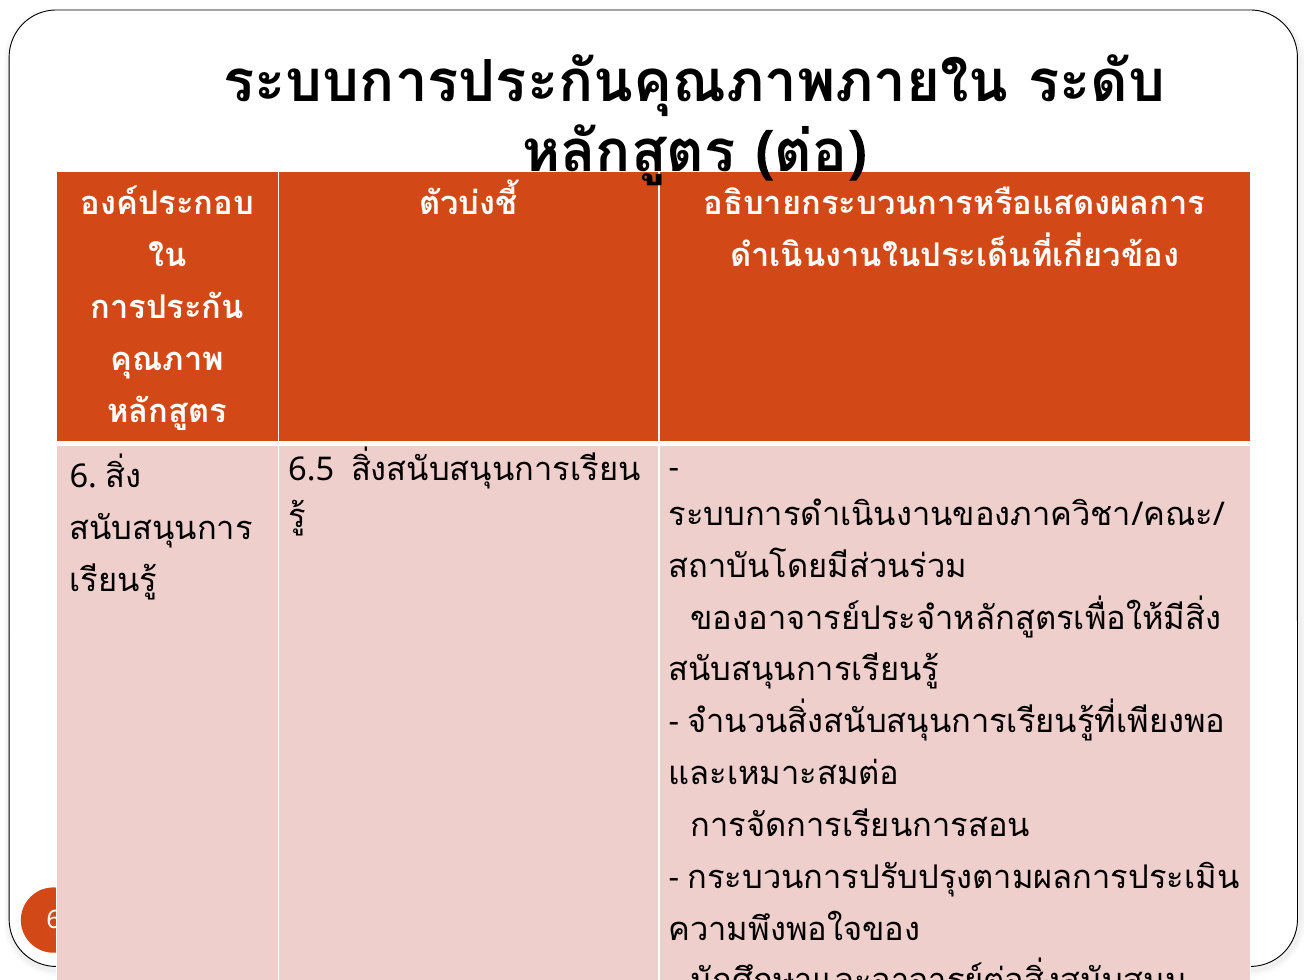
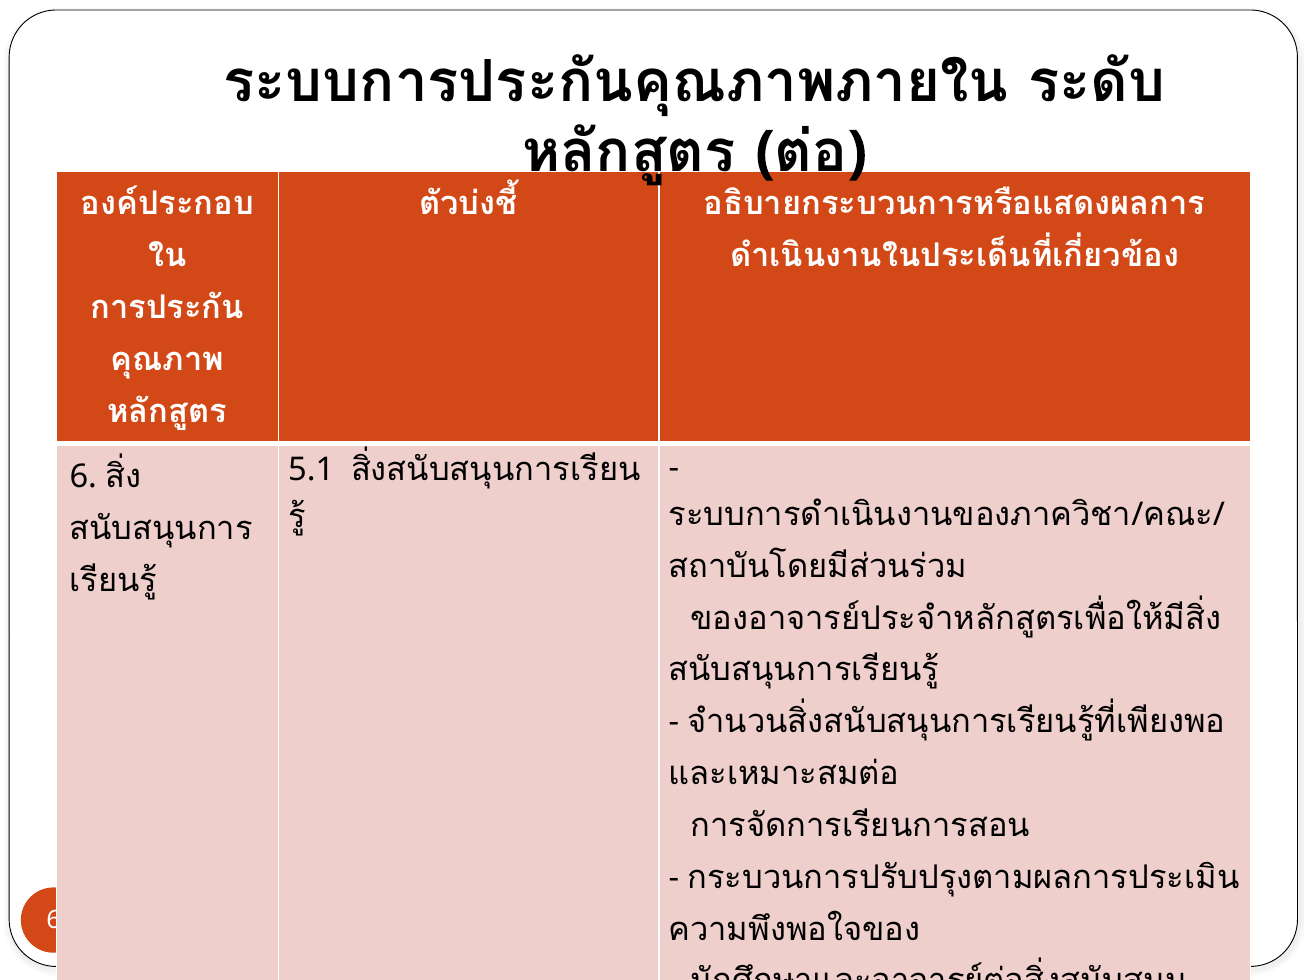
6.5: 6.5 -> 5.1
